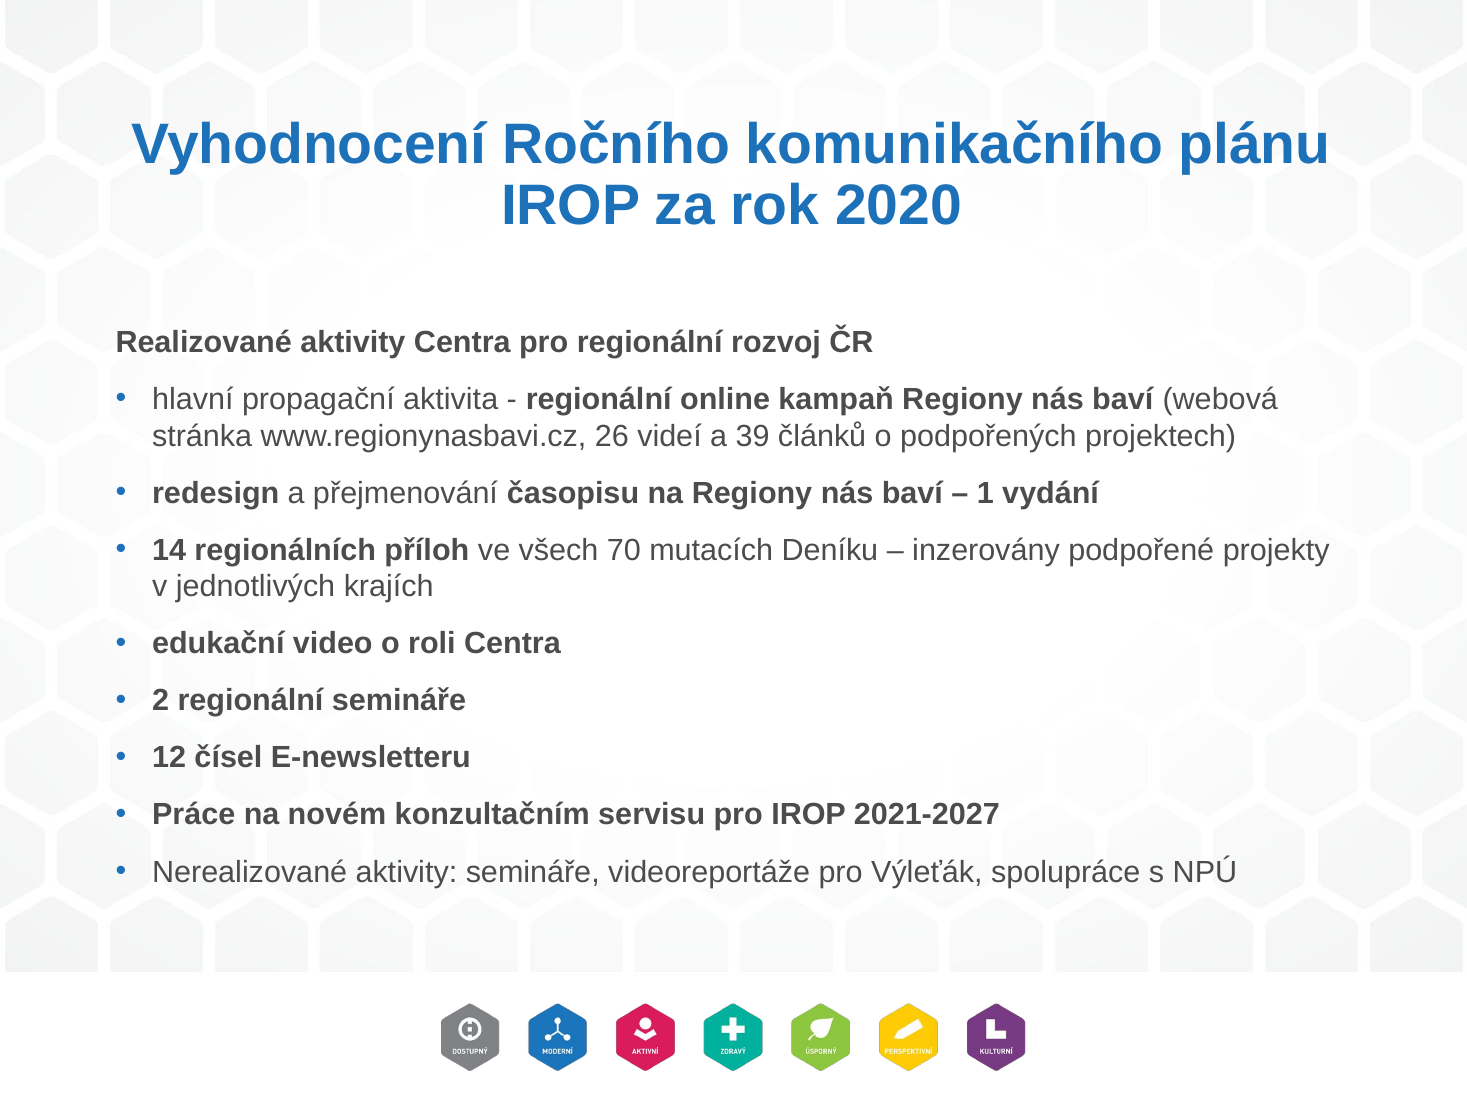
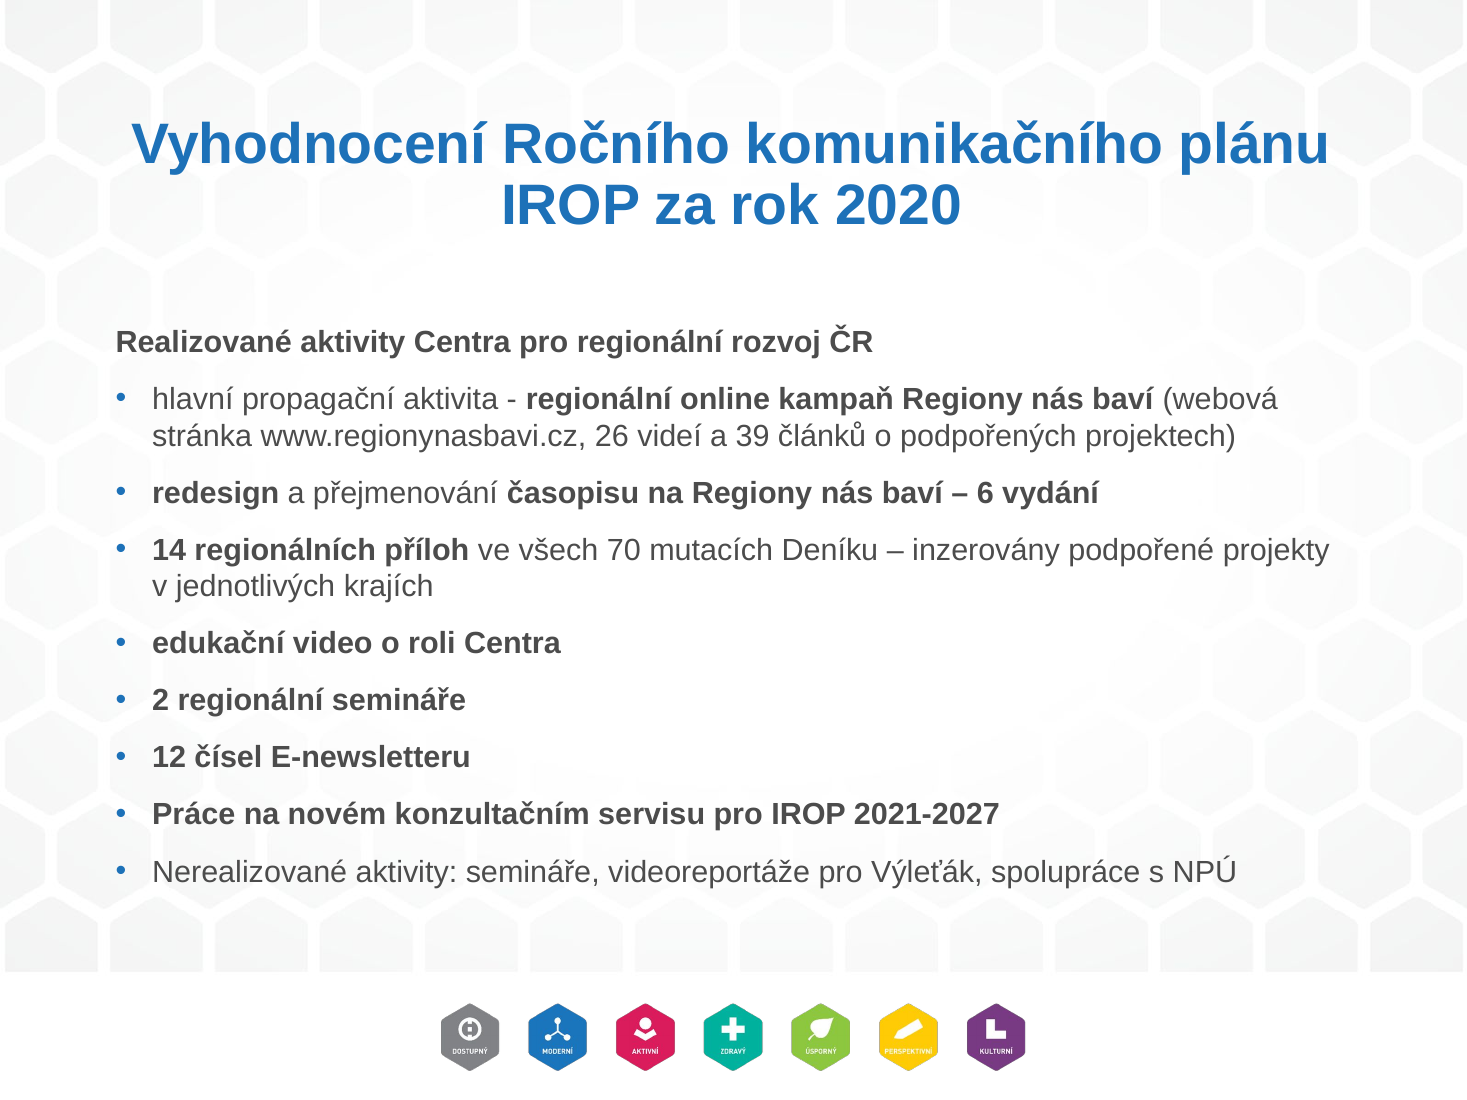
1: 1 -> 6
